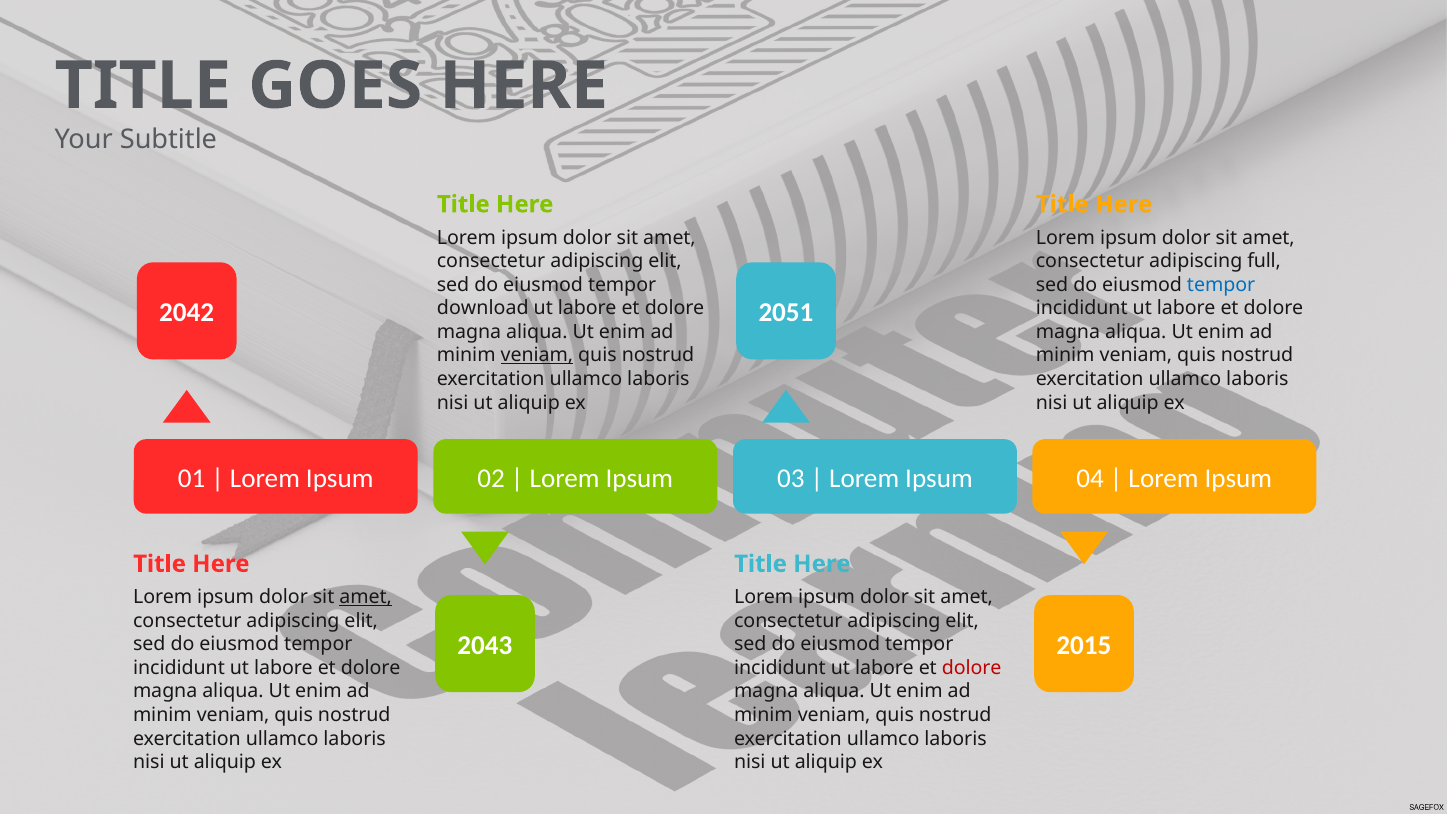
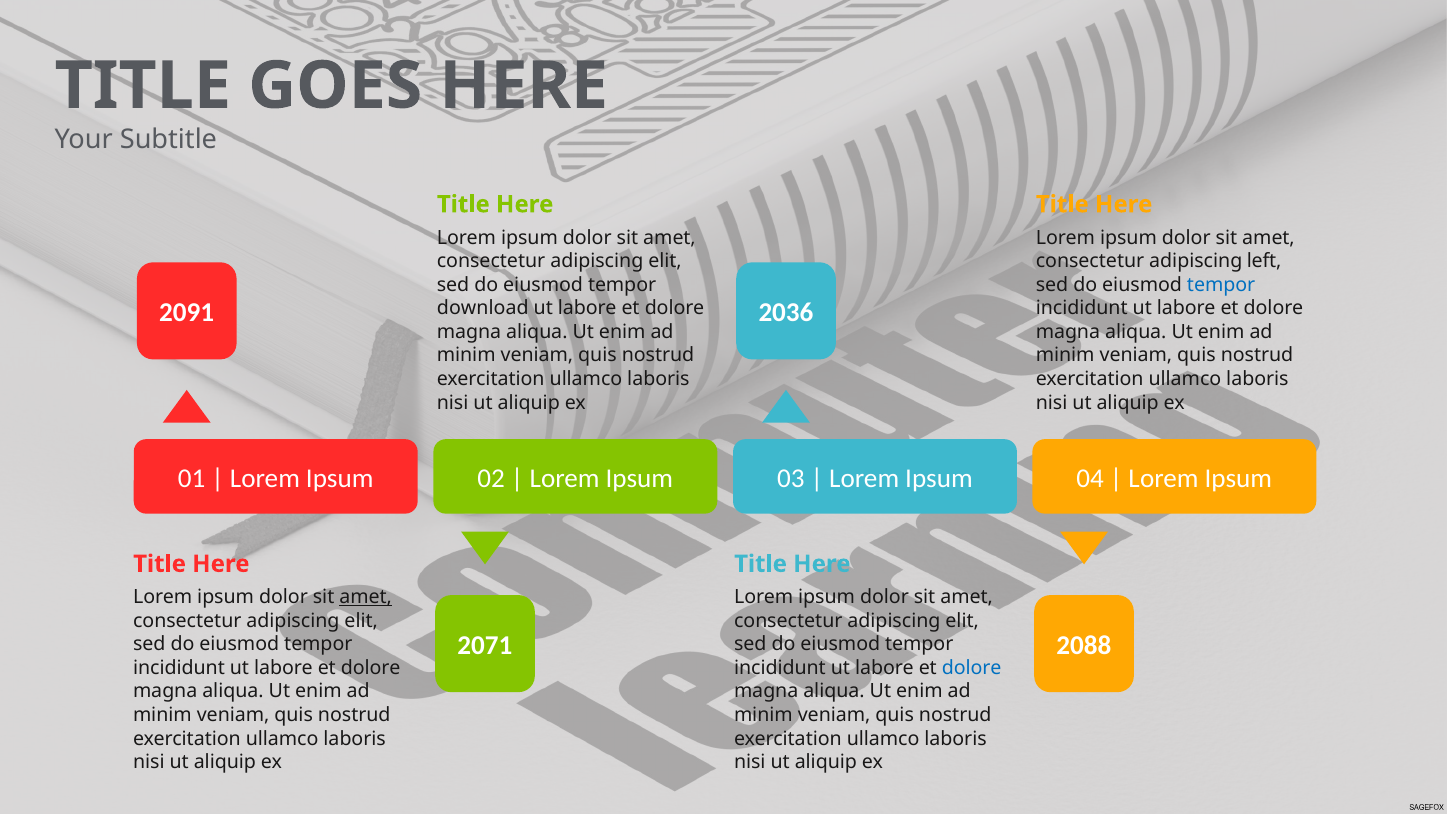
full: full -> left
2042: 2042 -> 2091
2051: 2051 -> 2036
veniam at (537, 355) underline: present -> none
2043: 2043 -> 2071
2015: 2015 -> 2088
dolore at (972, 668) colour: red -> blue
